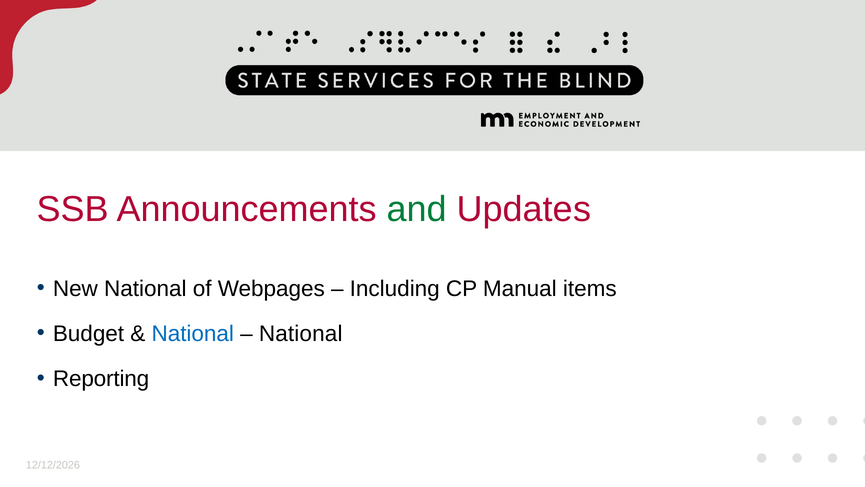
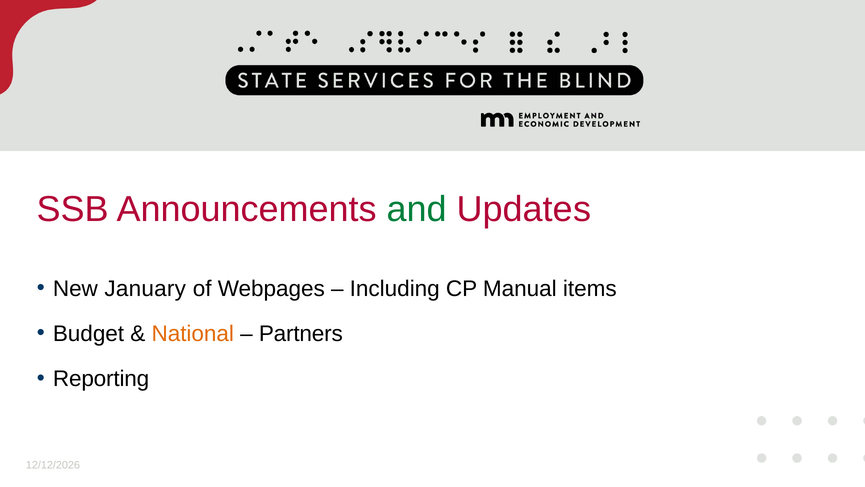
New National: National -> January
National at (193, 334) colour: blue -> orange
National at (301, 334): National -> Partners
